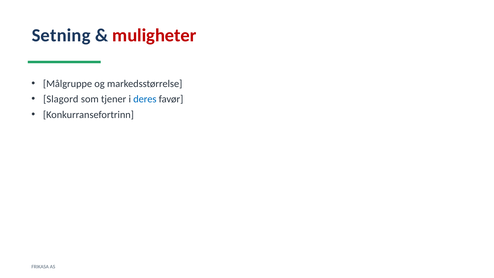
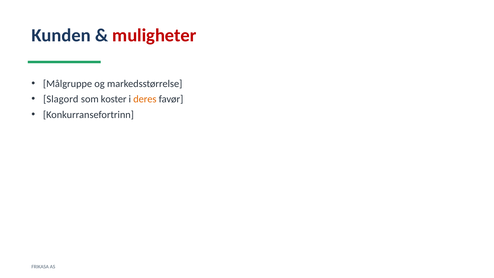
Setning: Setning -> Kunden
tjener: tjener -> koster
deres colour: blue -> orange
